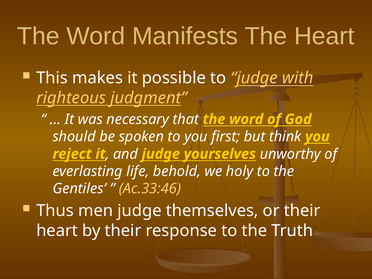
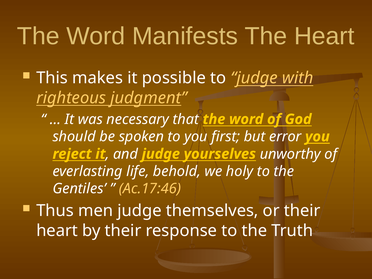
think: think -> error
Ac.33:46: Ac.33:46 -> Ac.17:46
